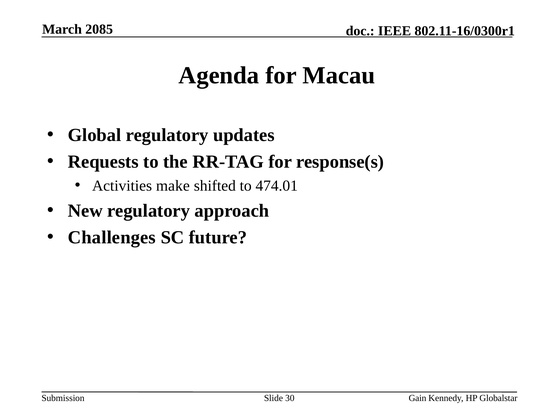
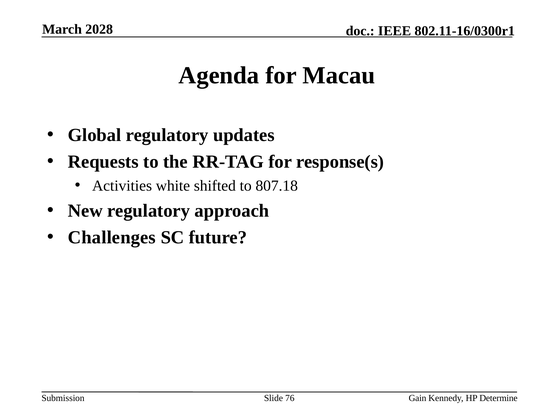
2085: 2085 -> 2028
make: make -> white
474.01: 474.01 -> 807.18
30: 30 -> 76
Globalstar: Globalstar -> Determine
